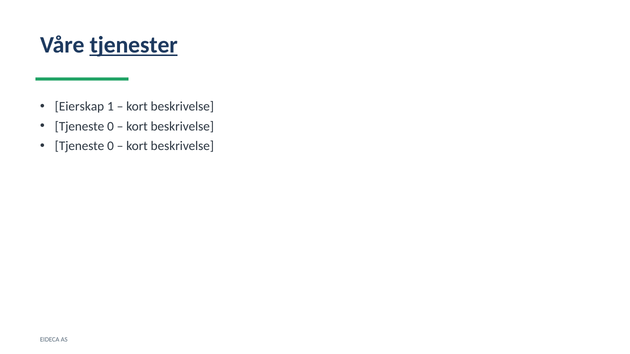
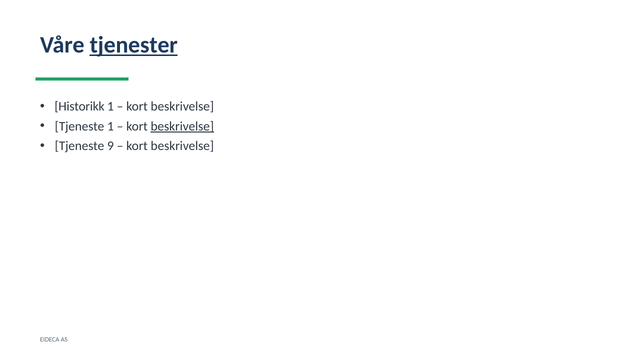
Eierskap: Eierskap -> Historikk
0 at (110, 126): 0 -> 1
beskrivelse at (182, 126) underline: none -> present
0 at (110, 146): 0 -> 9
